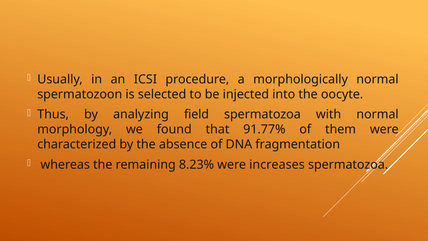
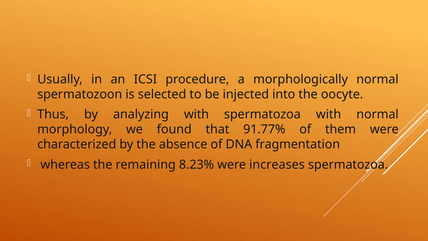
analyzing field: field -> with
